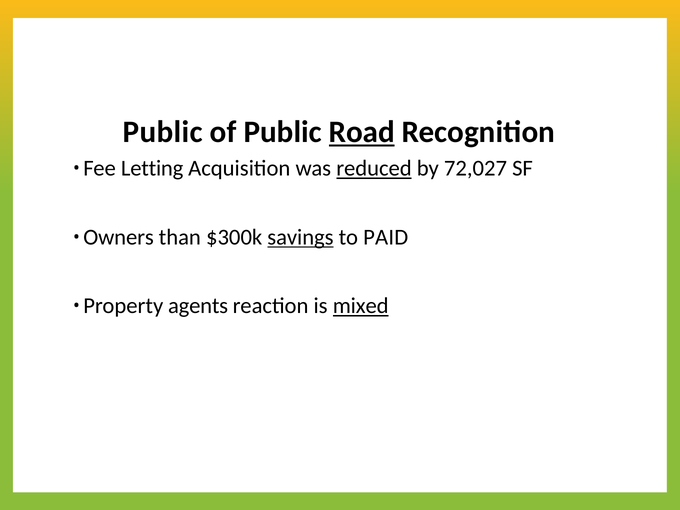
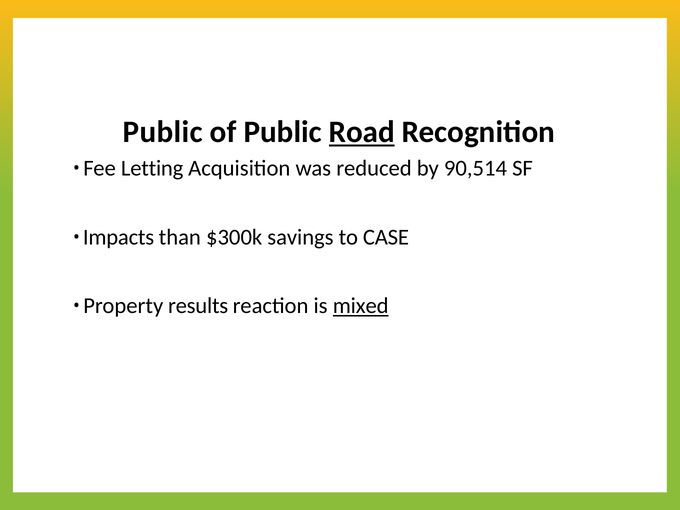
reduced underline: present -> none
72,027: 72,027 -> 90,514
Owners: Owners -> Impacts
savings underline: present -> none
PAID: PAID -> CASE
agents: agents -> results
